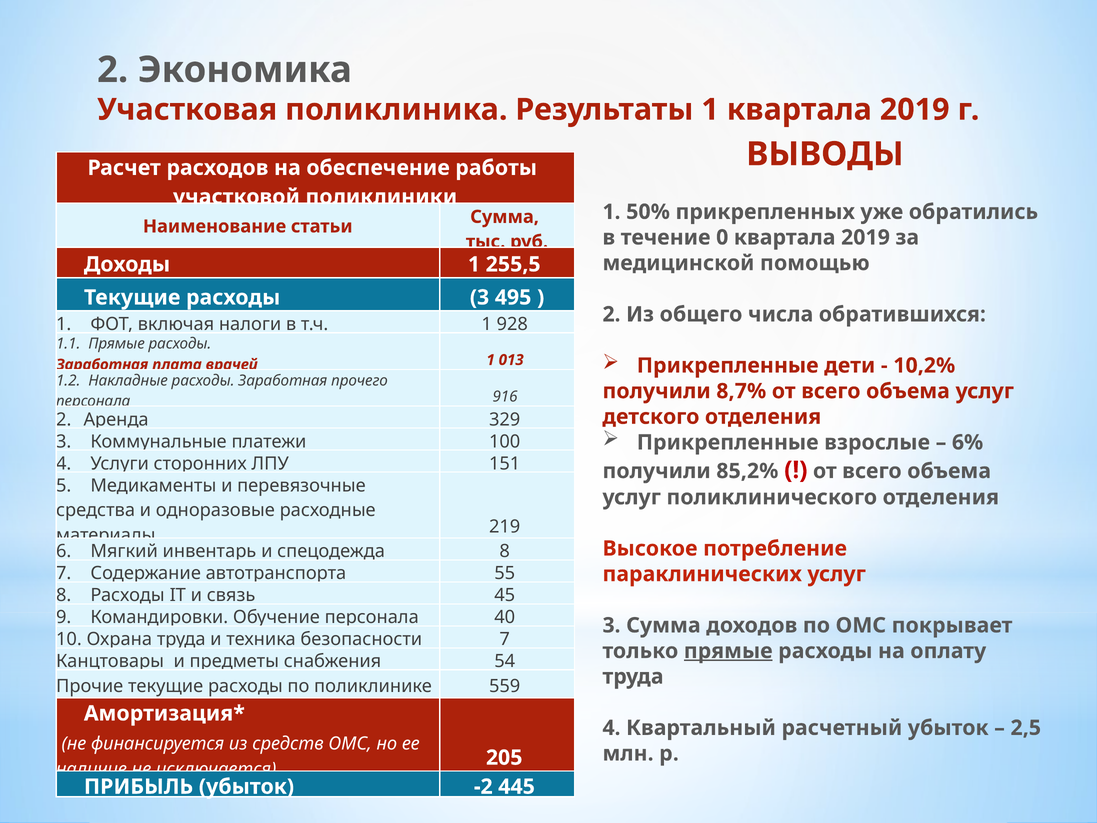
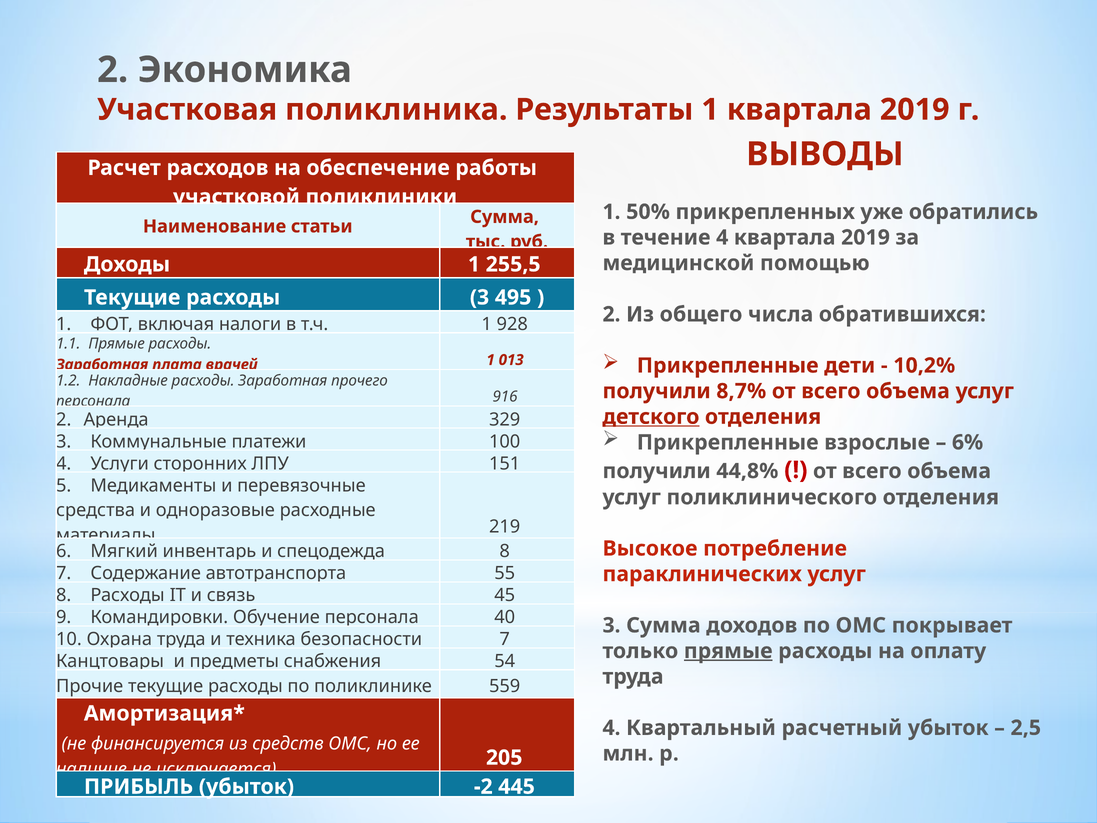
течение 0: 0 -> 4
детского underline: none -> present
85,2%: 85,2% -> 44,8%
